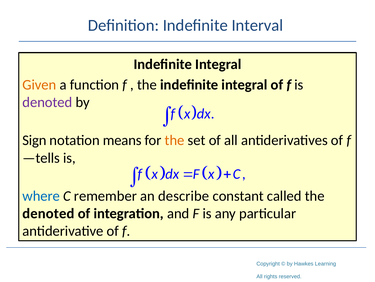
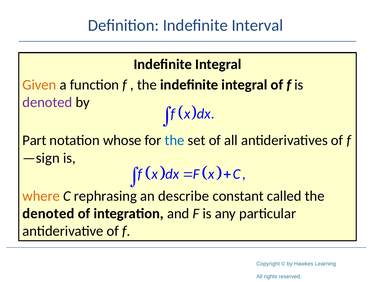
Sign: Sign -> Part
means: means -> whose
the at (175, 140) colour: orange -> blue
—tells: —tells -> —sign
where colour: blue -> orange
remember: remember -> rephrasing
